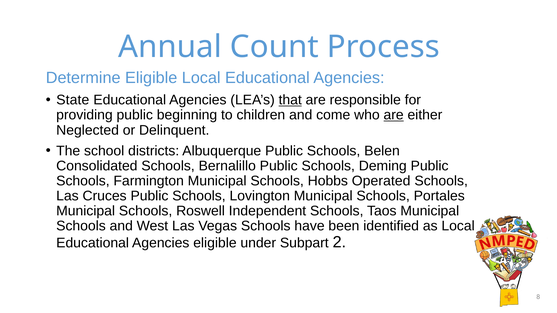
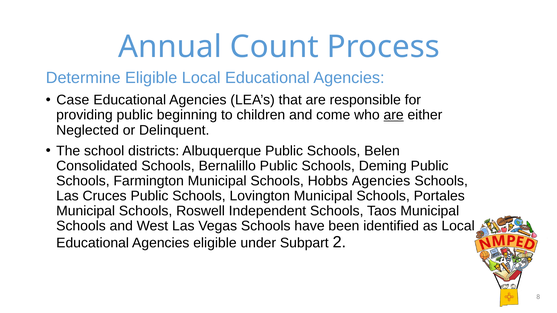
State: State -> Case
that underline: present -> none
Hobbs Operated: Operated -> Agencies
